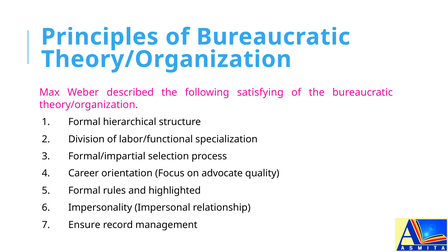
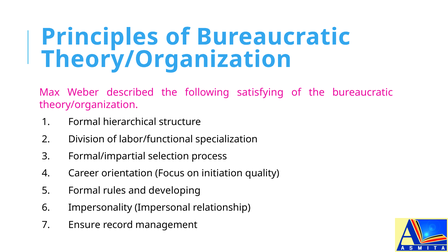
advocate: advocate -> initiation
highlighted: highlighted -> developing
